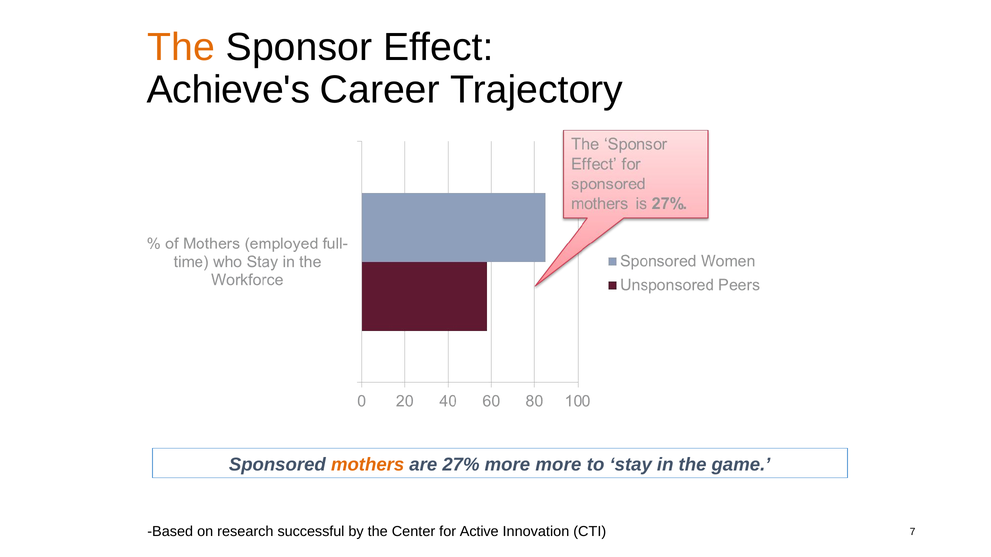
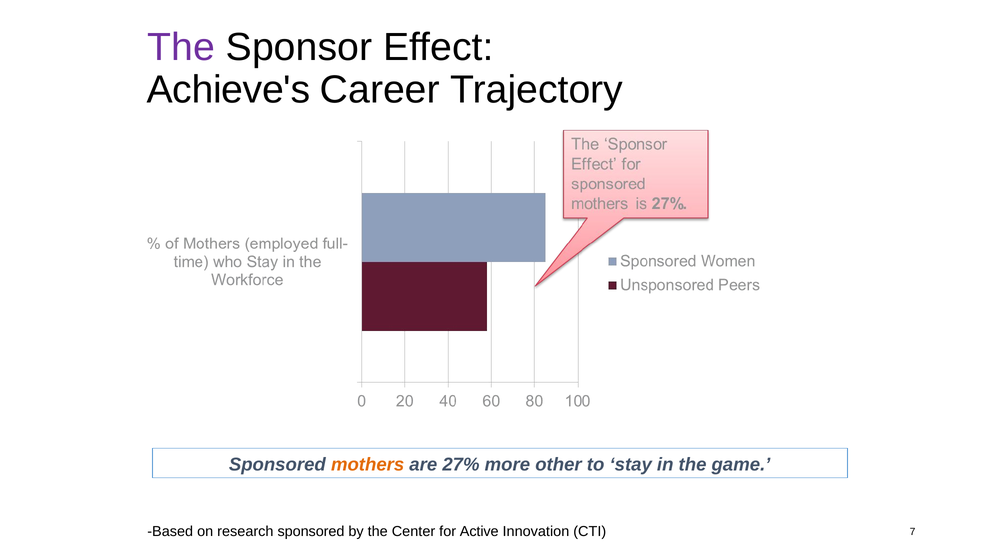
The at (181, 47) colour: orange -> purple
more more: more -> other
research successful: successful -> sponsored
